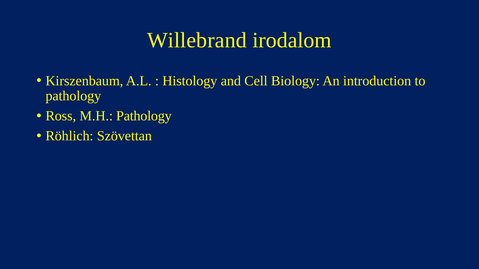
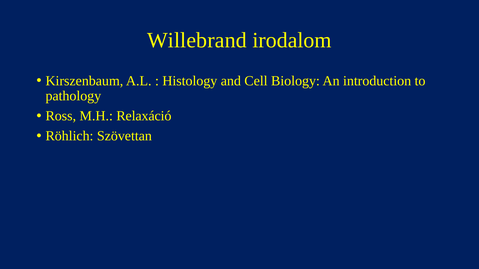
M.H Pathology: Pathology -> Relaxáció
